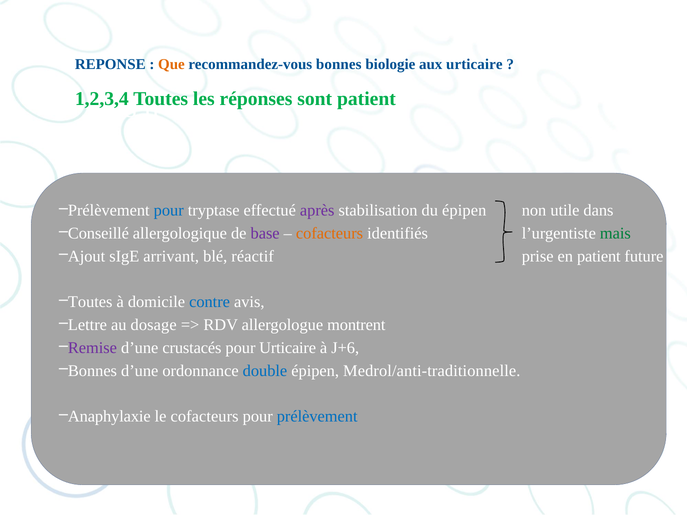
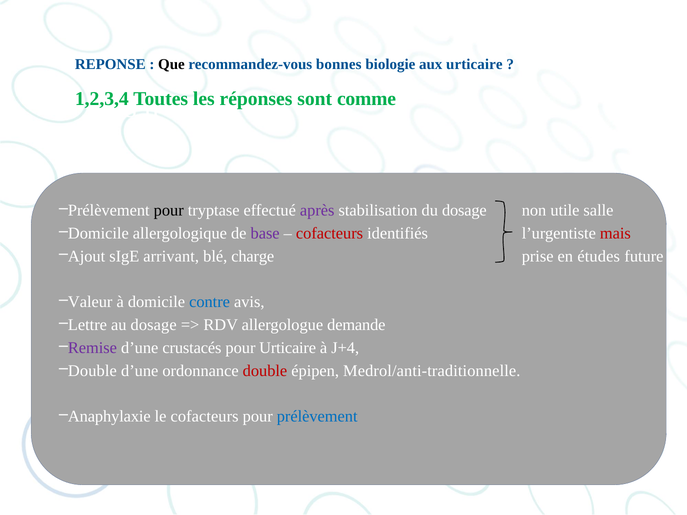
Que colour: orange -> black
sont patient: patient -> comme
pour at (169, 211) colour: blue -> black
du épipen: épipen -> dosage
dans: dans -> salle
Conseillé at (98, 233): Conseillé -> Domicile
cofacteurs at (330, 233) colour: orange -> red
mais colour: green -> red
réactif: réactif -> charge
en patient: patient -> études
Toutes at (90, 302): Toutes -> Valeur
montrent: montrent -> demande
J+6: J+6 -> J+4
Bonnes at (92, 371): Bonnes -> Double
double at (265, 371) colour: blue -> red
